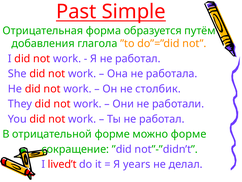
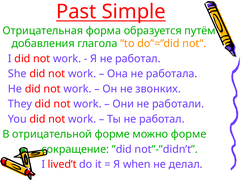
столбик: столбик -> звонких
years: years -> when
